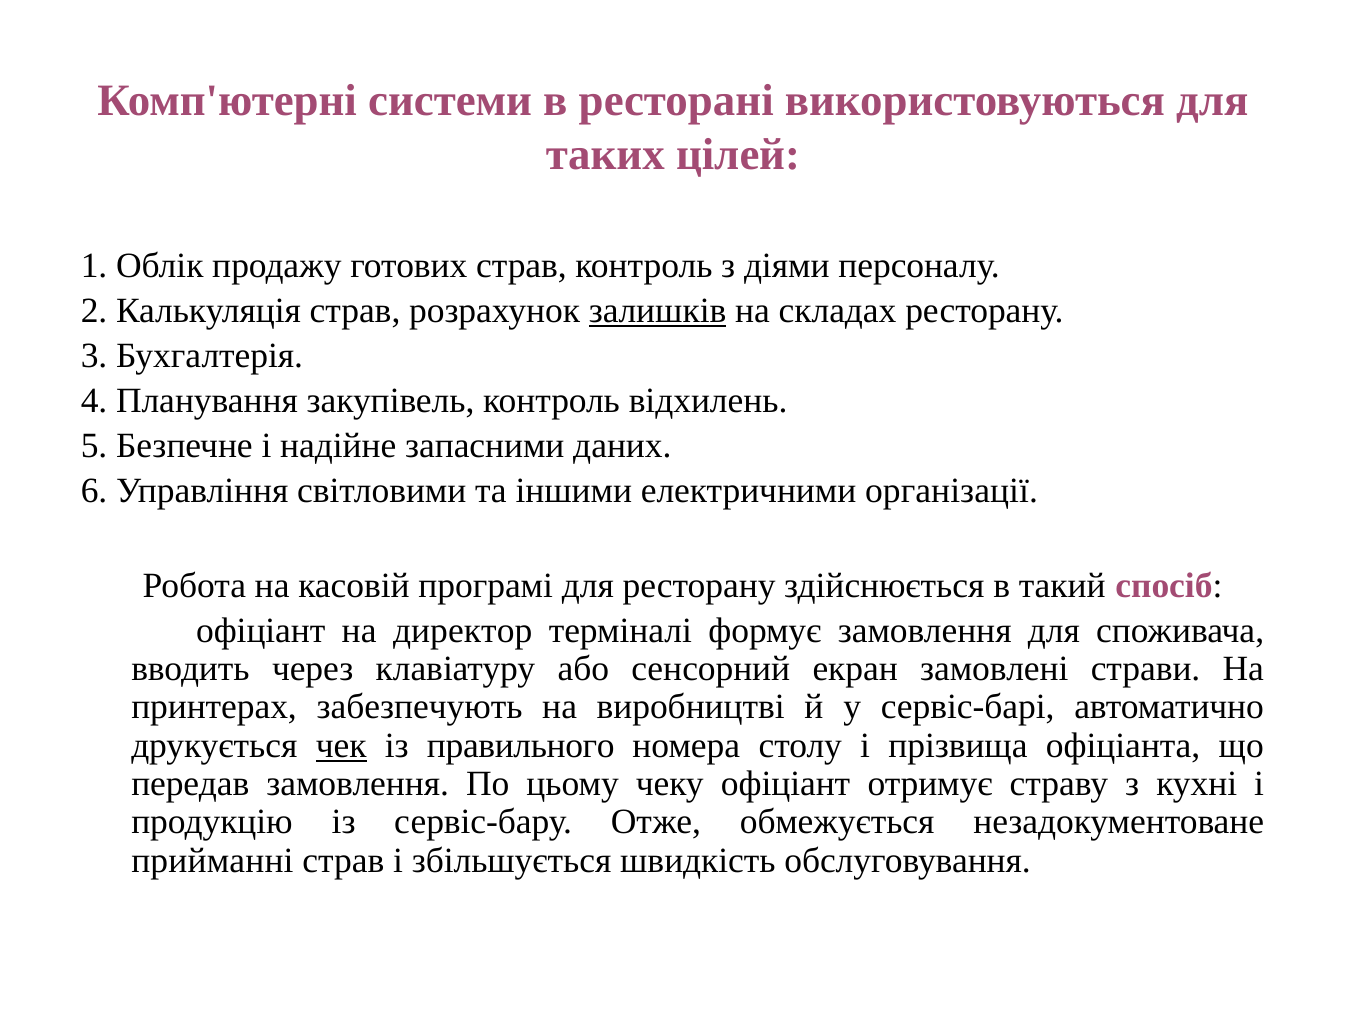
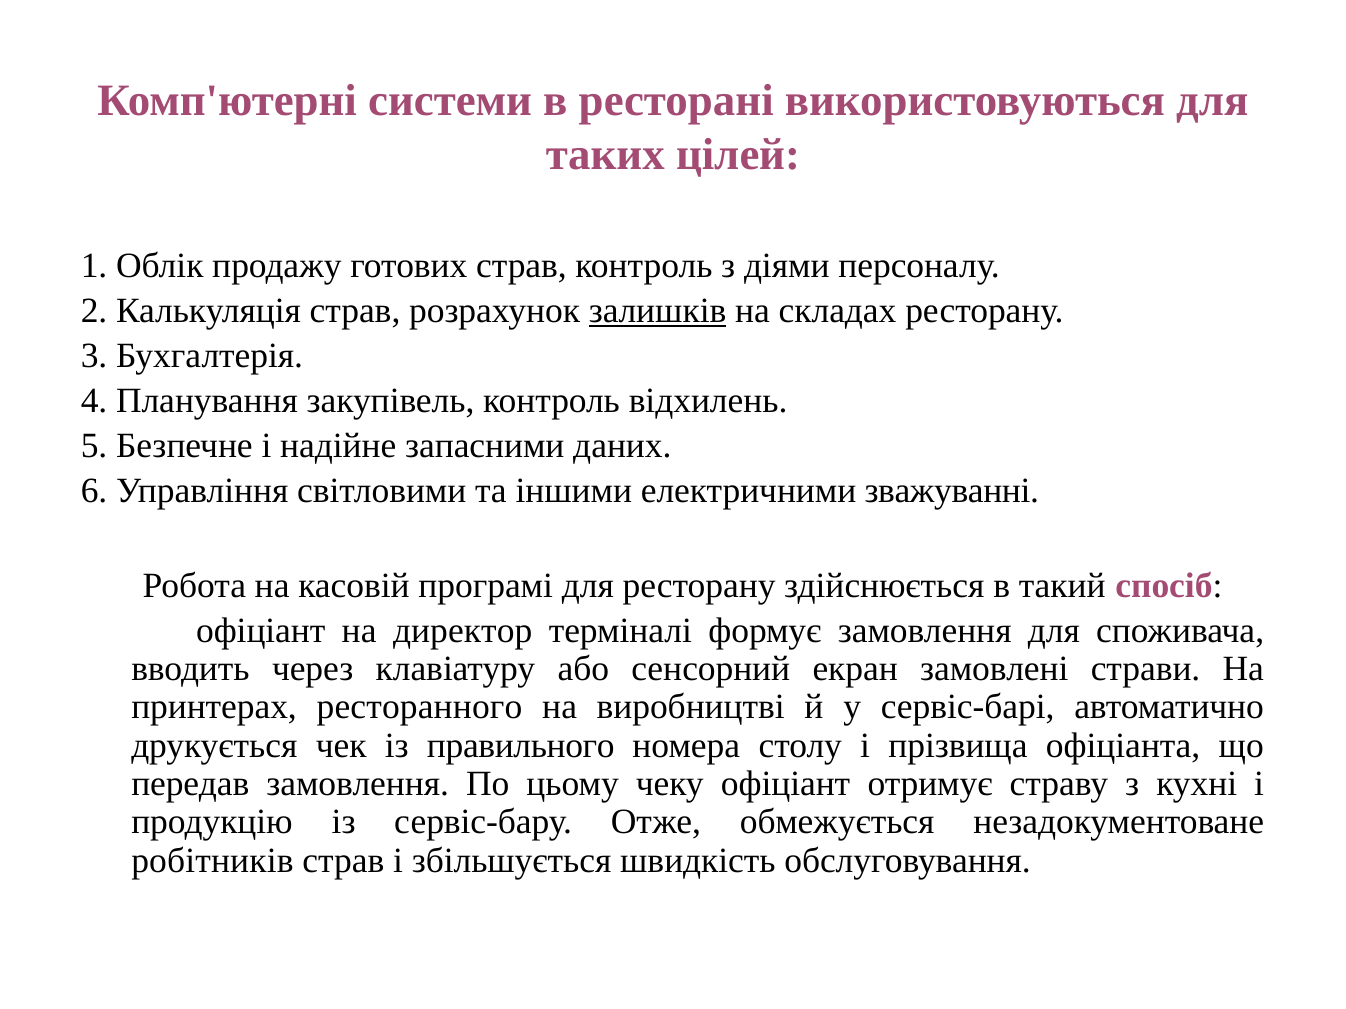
організації: організації -> зважуванні
забезпечують: забезпечують -> ресторанного
чек underline: present -> none
прийманні: прийманні -> робітників
